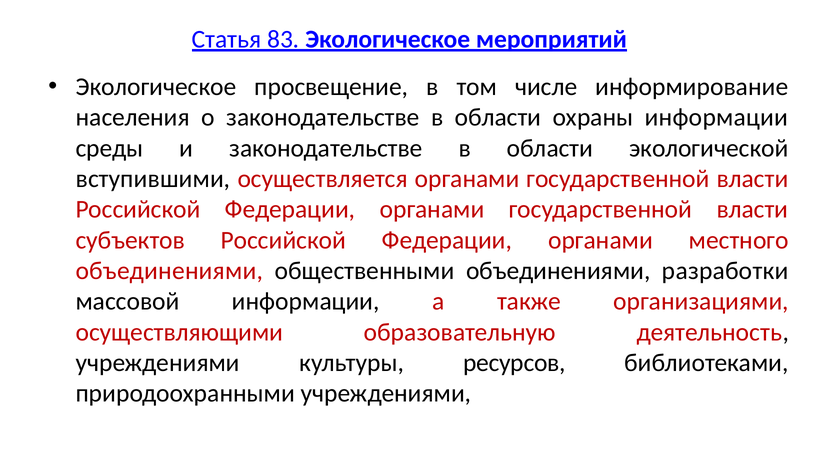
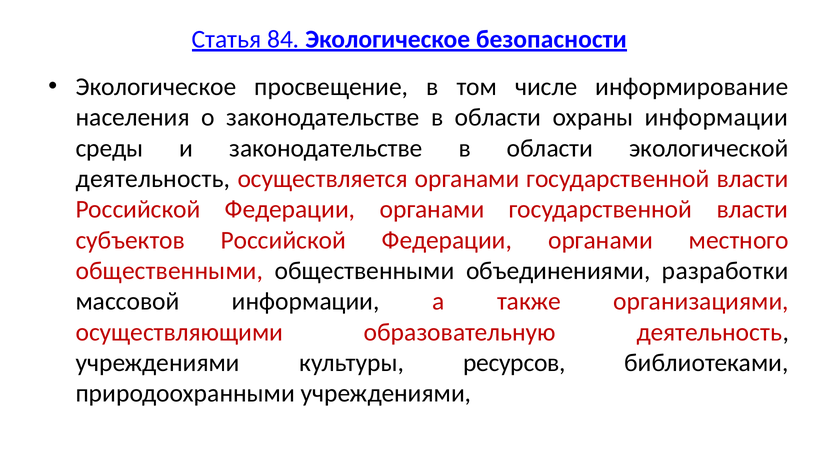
83: 83 -> 84
мероприятий: мероприятий -> безопасности
вступившими at (153, 179): вступившими -> деятельность
объединениями at (169, 271): объединениями -> общественными
